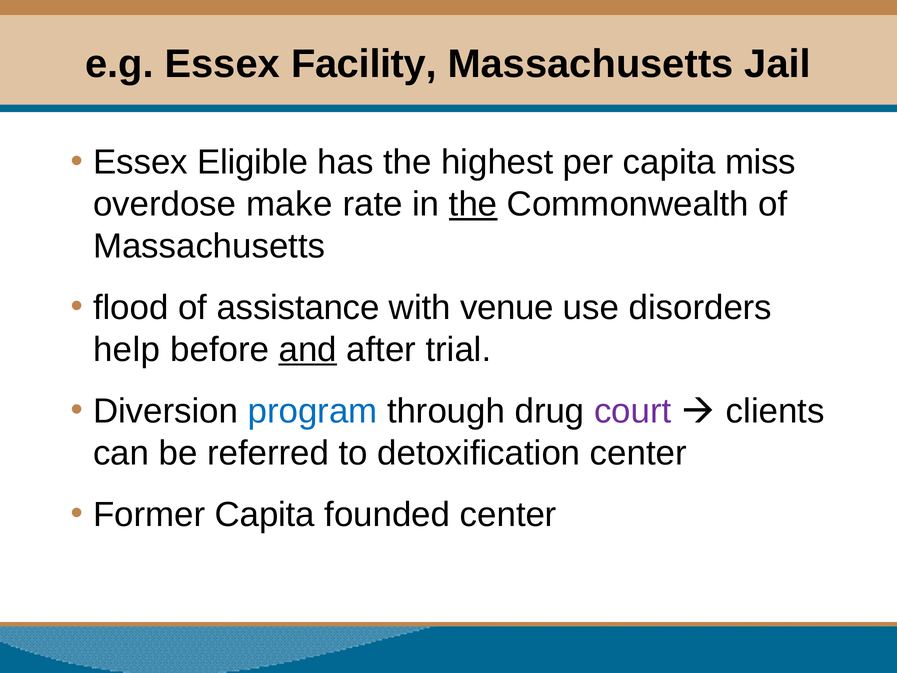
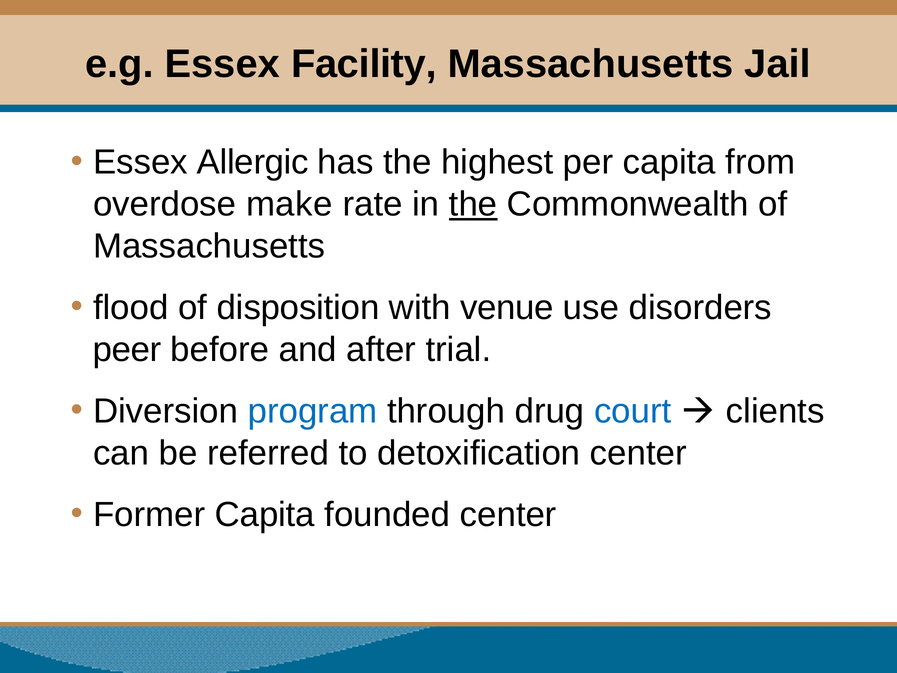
Eligible: Eligible -> Allergic
miss: miss -> from
assistance: assistance -> disposition
help: help -> peer
and underline: present -> none
court colour: purple -> blue
